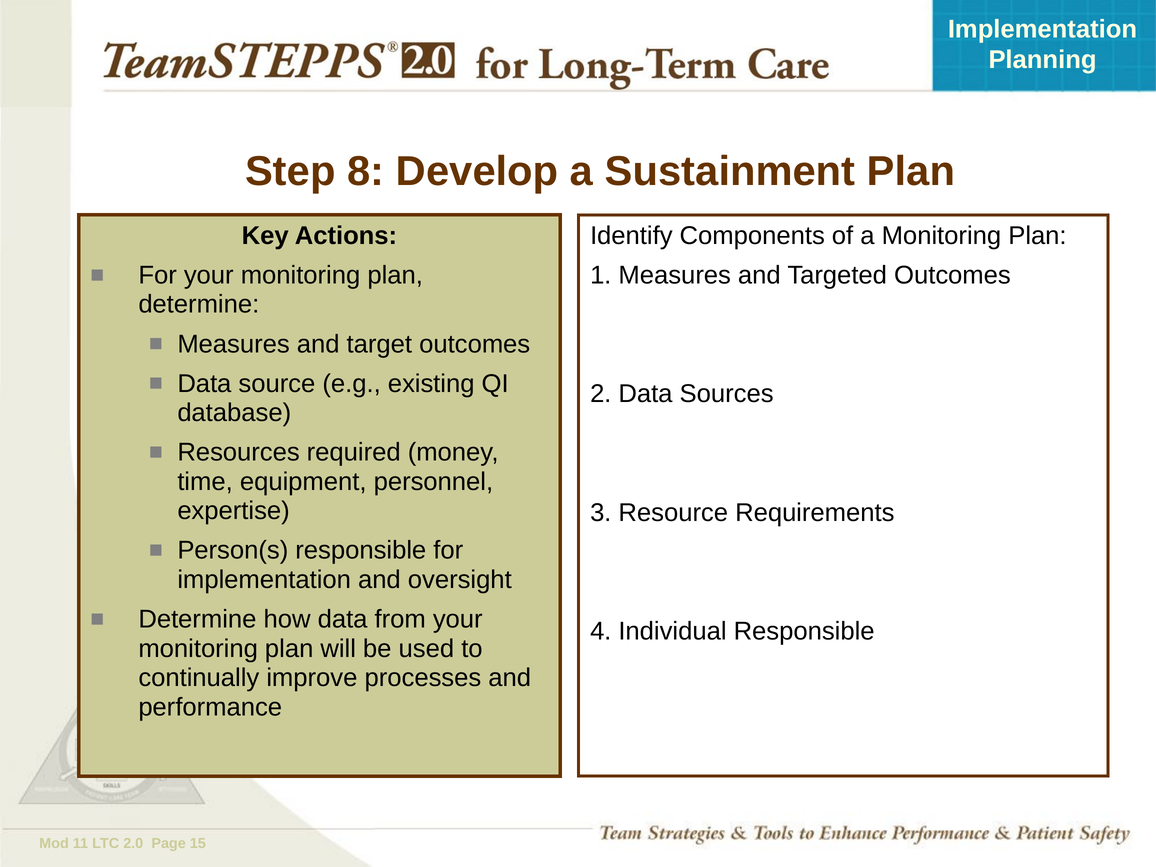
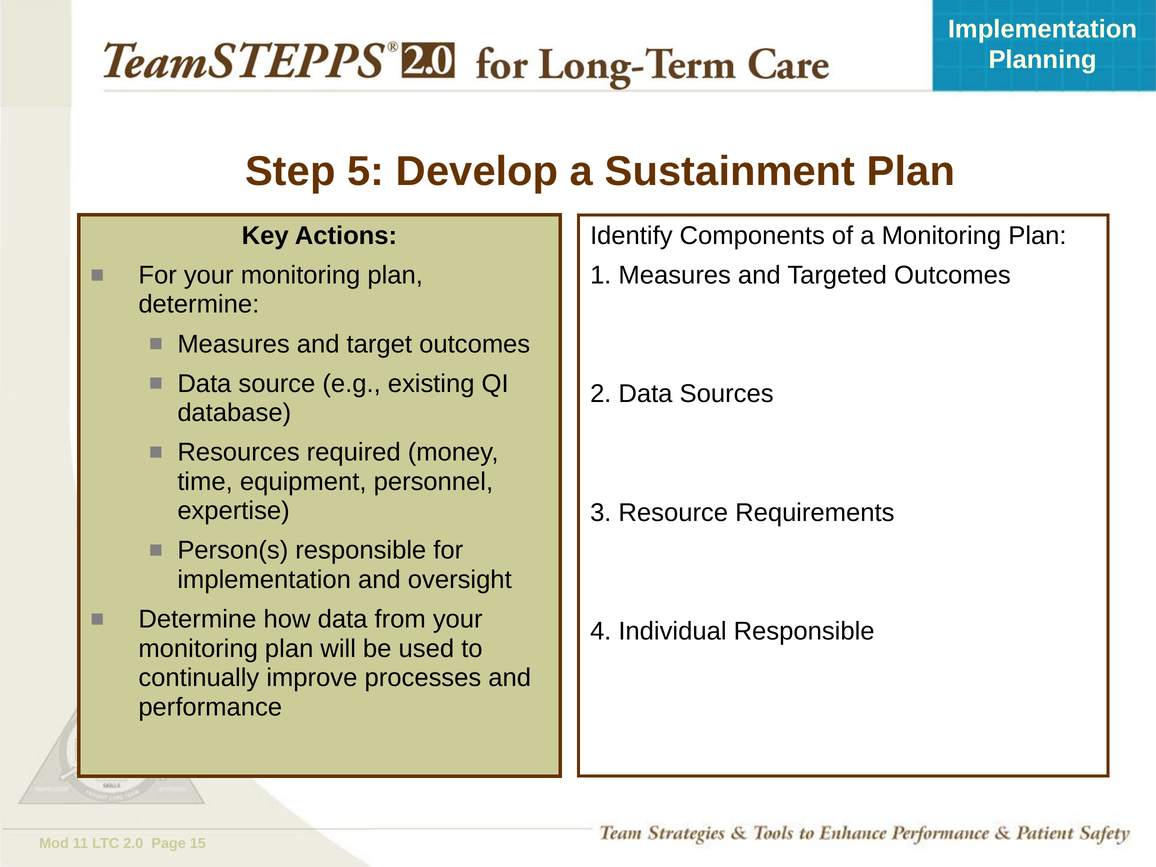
8: 8 -> 5
